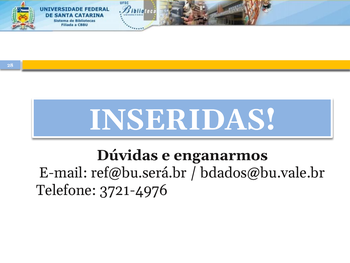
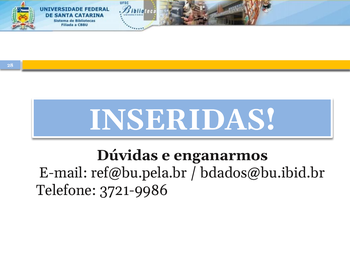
ref@bu.será.br: ref@bu.será.br -> ref@bu.pela.br
bdados@bu.vale.br: bdados@bu.vale.br -> bdados@bu.ibid.br
3721-4976: 3721-4976 -> 3721-9986
